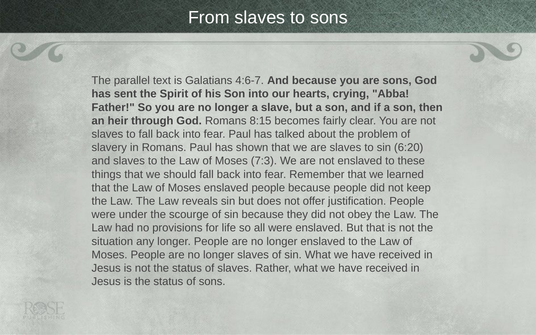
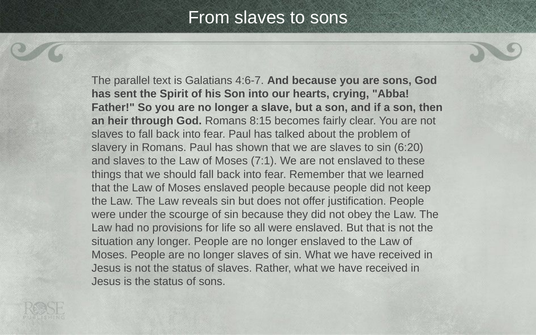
7:3: 7:3 -> 7:1
